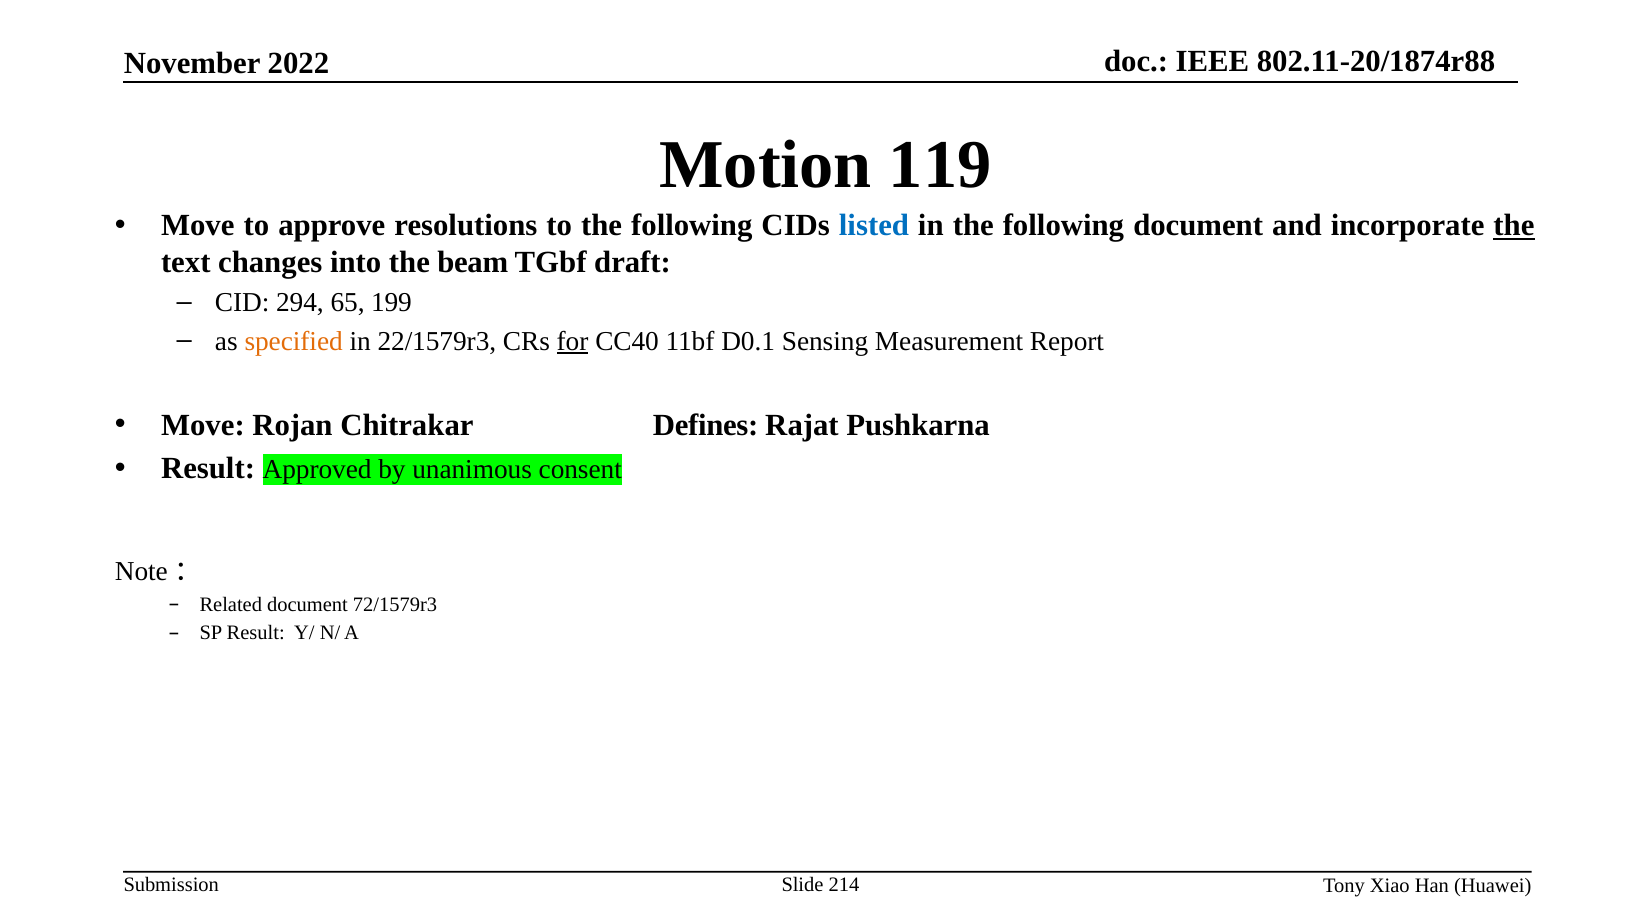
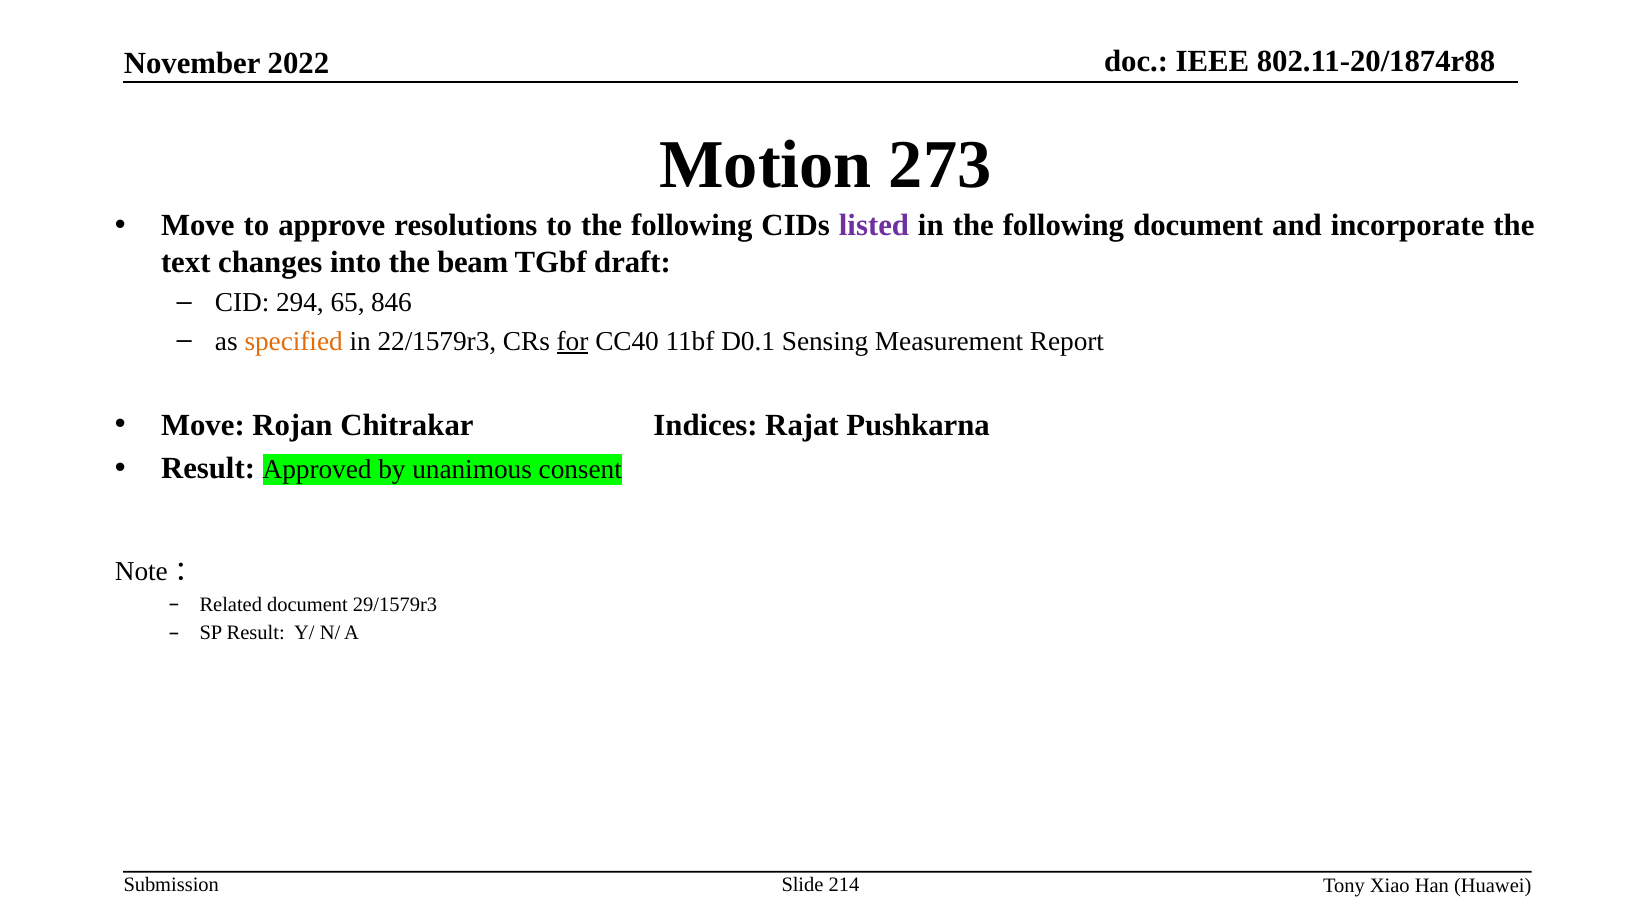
119: 119 -> 273
listed colour: blue -> purple
the at (1514, 226) underline: present -> none
199: 199 -> 846
Defines: Defines -> Indices
72/1579r3: 72/1579r3 -> 29/1579r3
